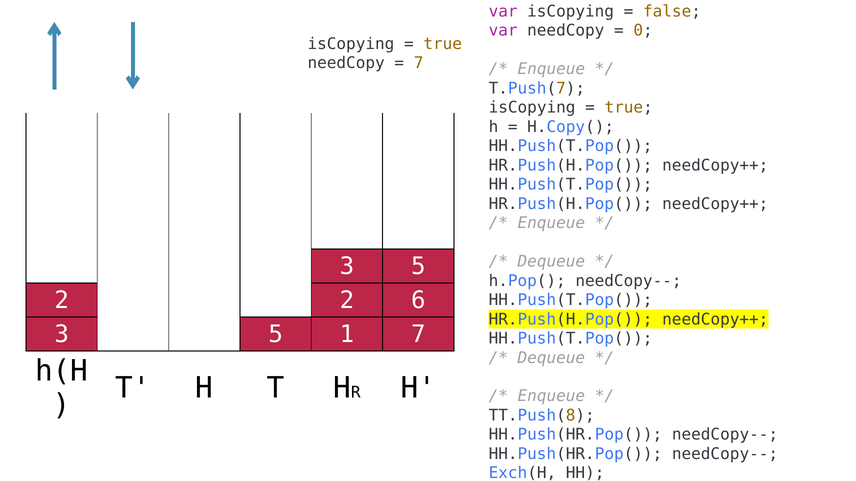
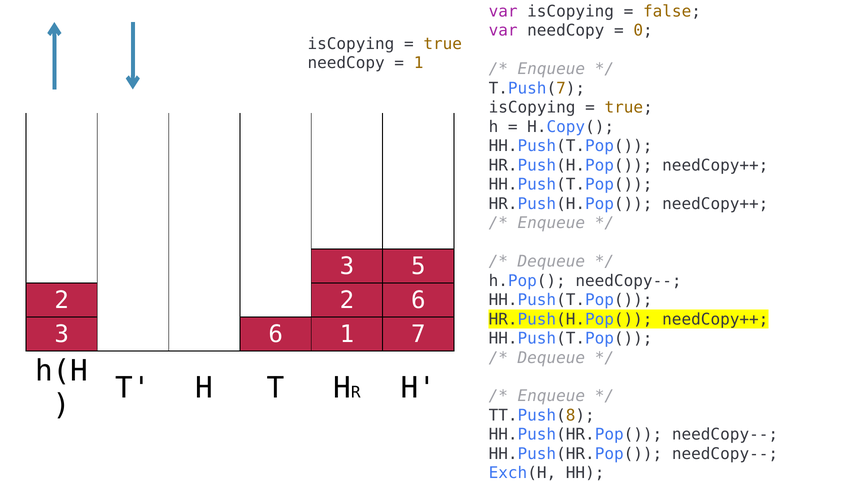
7 at (419, 63): 7 -> 1
5 at (276, 335): 5 -> 6
